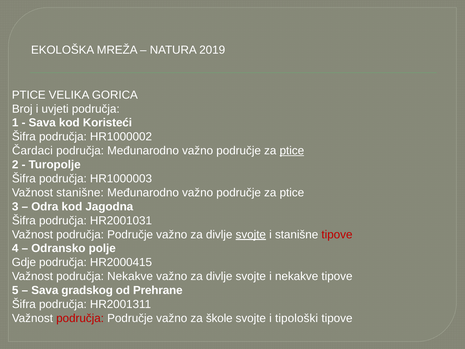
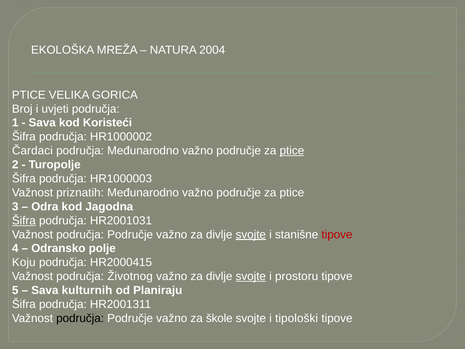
2019: 2019 -> 2004
Važnost stanišne: stanišne -> priznatih
Šifra at (24, 220) underline: none -> present
Gdje: Gdje -> Koju
područja Nekakve: Nekakve -> Životnog
svojte at (251, 276) underline: none -> present
i nekakve: nekakve -> prostoru
gradskog: gradskog -> kulturnih
Prehrane: Prehrane -> Planiraju
područja at (80, 318) colour: red -> black
